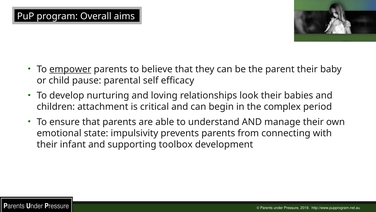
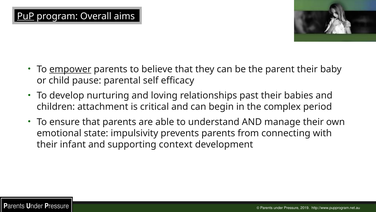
PuP underline: none -> present
look: look -> past
toolbox: toolbox -> context
